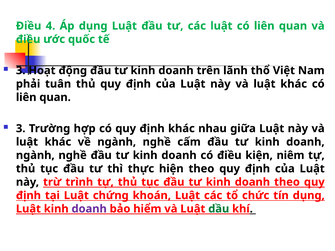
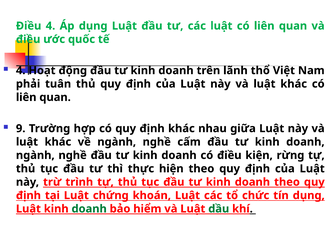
3 at (21, 71): 3 -> 4
3 at (21, 129): 3 -> 9
niêm: niêm -> rừng
doanh at (89, 209) colour: purple -> green
